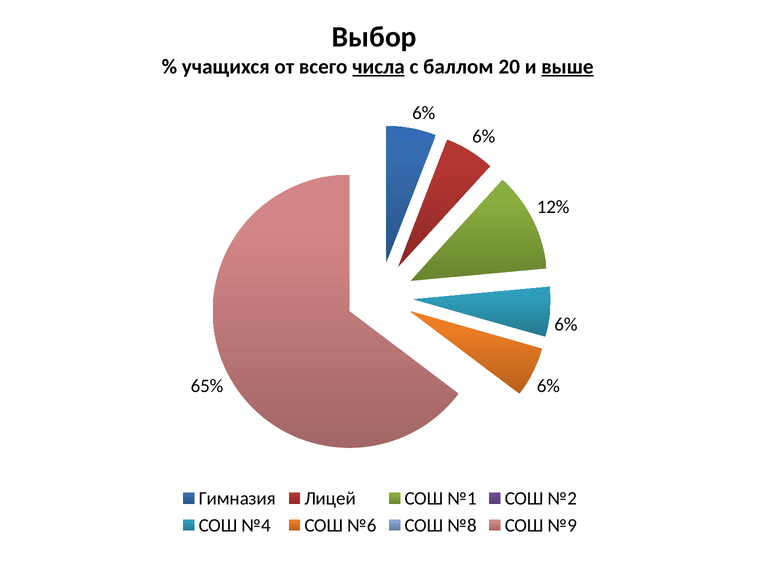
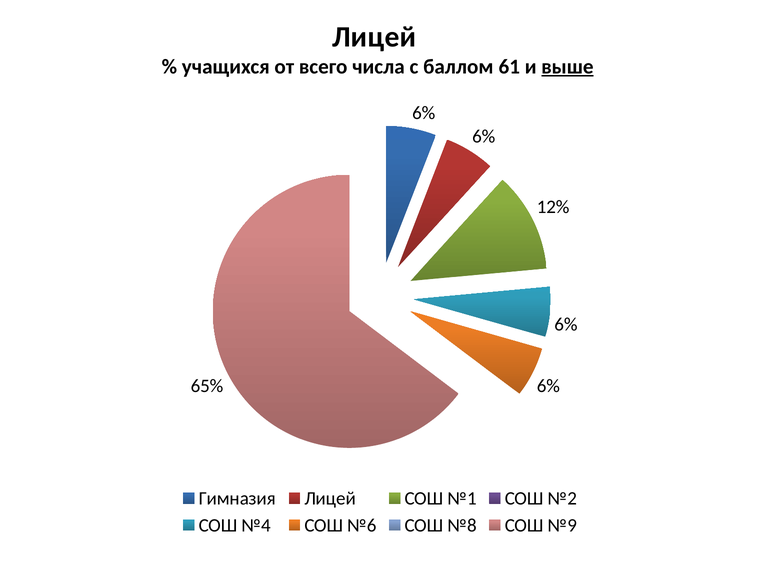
Выбор at (374, 37): Выбор -> Лицей
числа underline: present -> none
20: 20 -> 61
